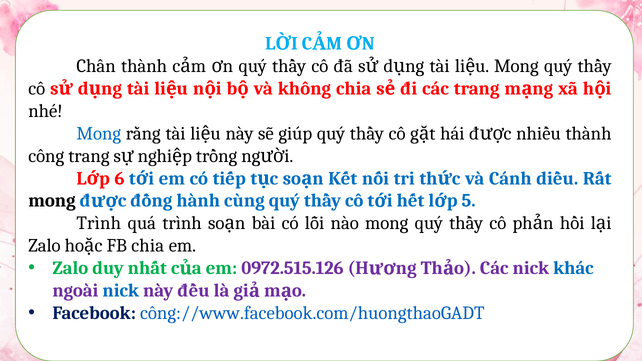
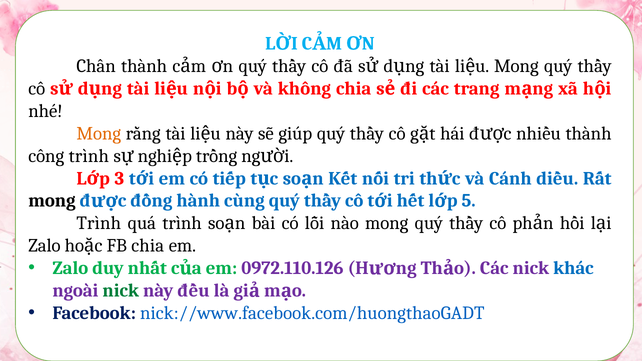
Mong at (99, 133) colour: blue -> orange
công trang: trang -> trình
6: 6 -> 3
0972.515.126: 0972.515.126 -> 0972.110.126
nick at (121, 291) colour: blue -> green
công://www.facebook.com/huongthaoGADT: công://www.facebook.com/huongthaoGADT -> nick://www.facebook.com/huongthaoGADT
